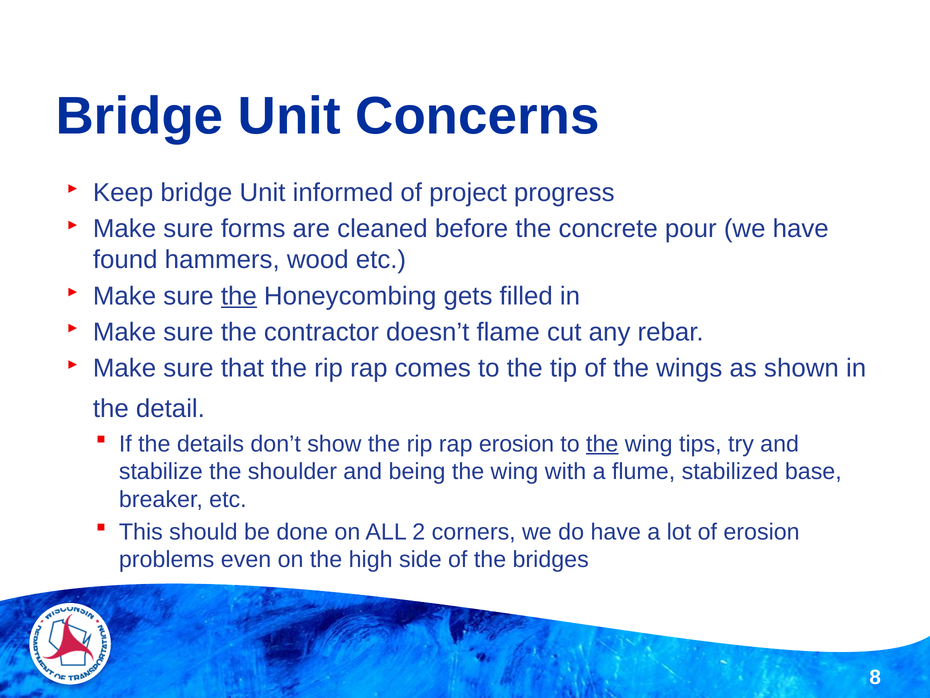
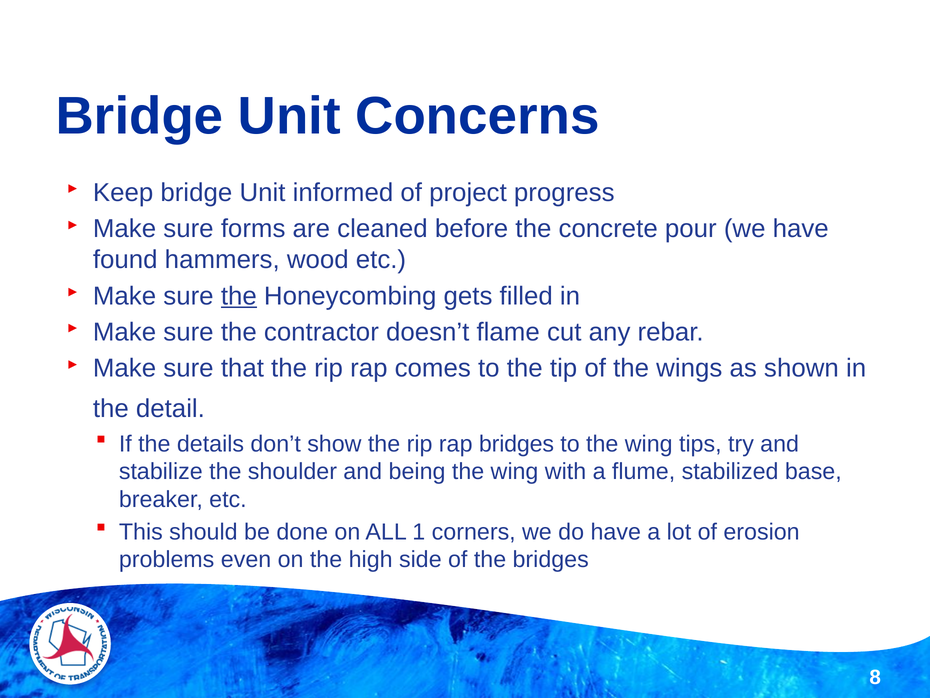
rap erosion: erosion -> bridges
the at (602, 444) underline: present -> none
2: 2 -> 1
